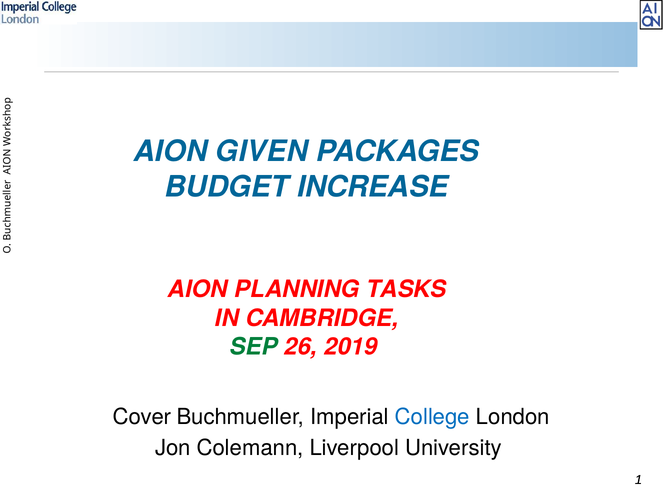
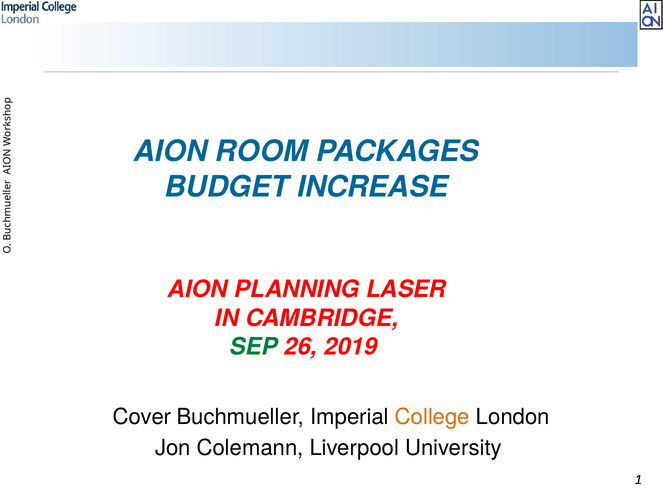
GIVEN: GIVEN -> ROOM
TASKS: TASKS -> LASER
College colour: blue -> orange
